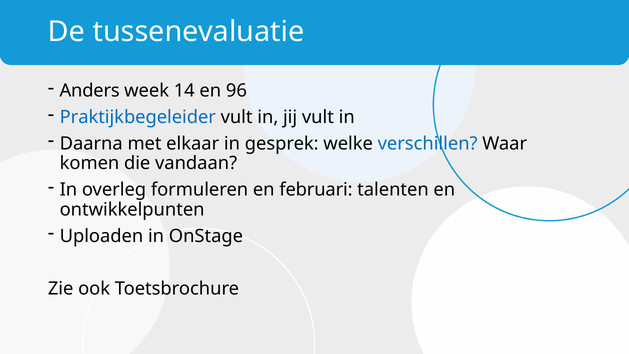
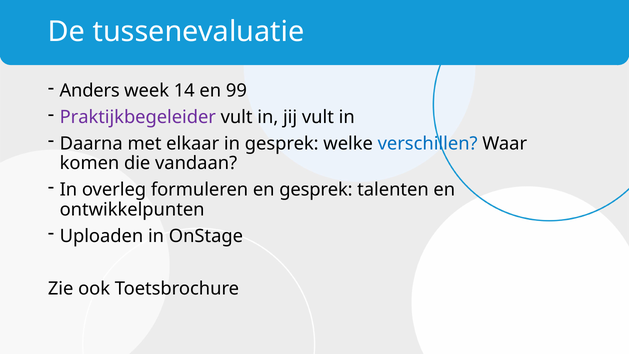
96: 96 -> 99
Praktijkbegeleider colour: blue -> purple
en februari: februari -> gesprek
